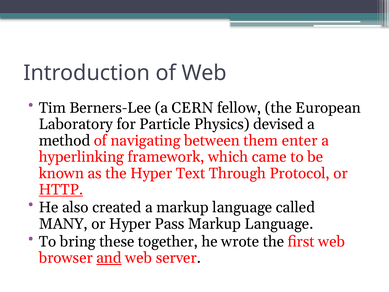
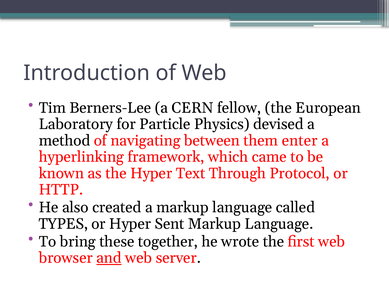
HTTP underline: present -> none
MANY: MANY -> TYPES
Pass: Pass -> Sent
